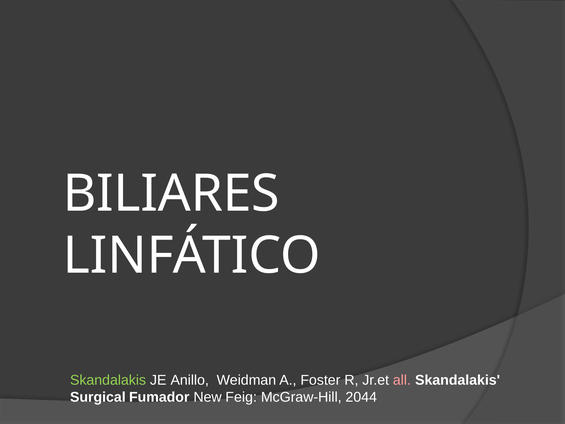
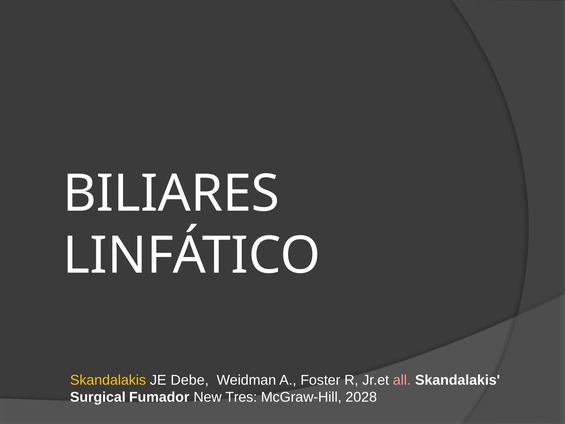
Skandalakis at (108, 380) colour: light green -> yellow
Anillo: Anillo -> Debe
Feig: Feig -> Tres
2044: 2044 -> 2028
